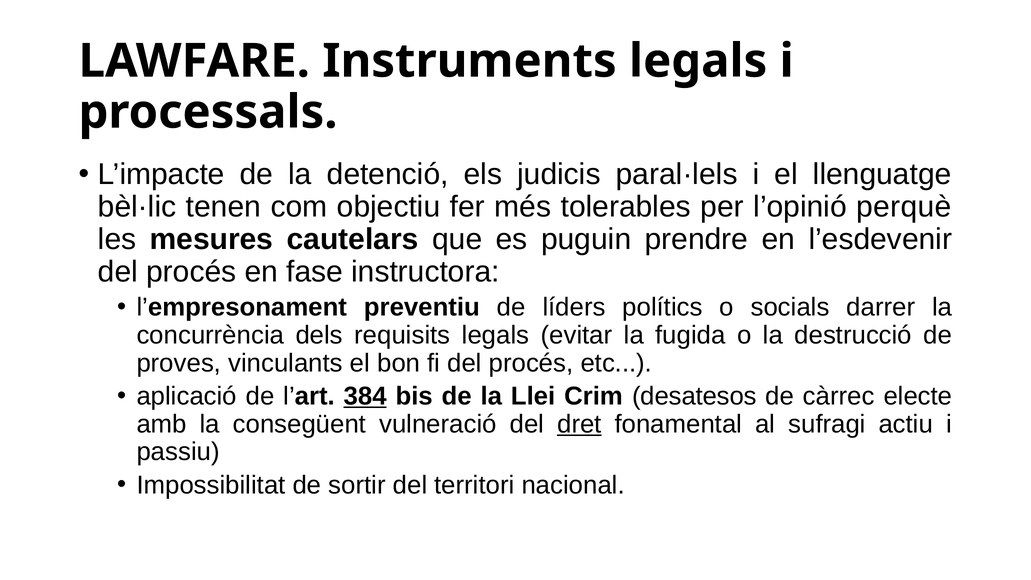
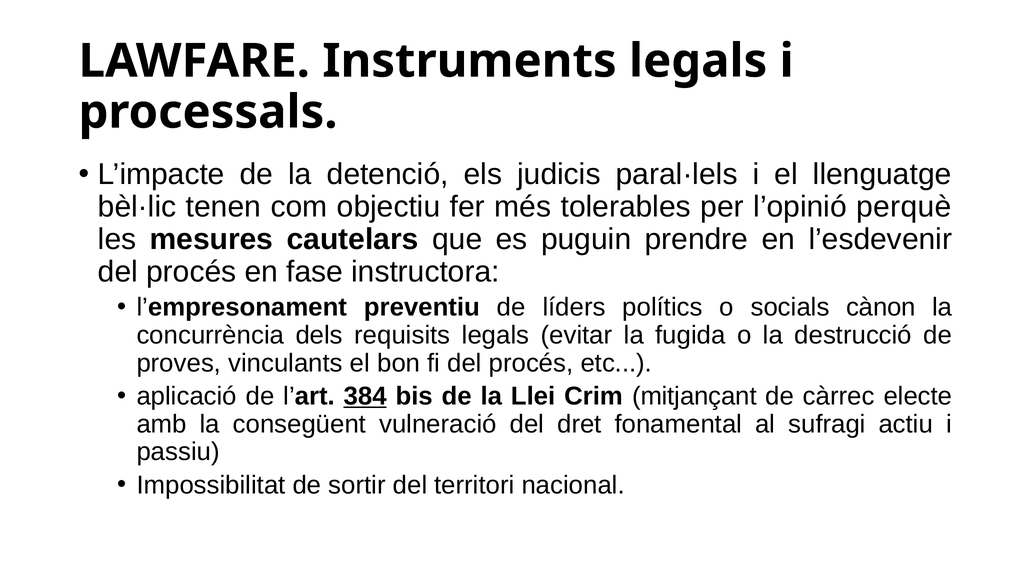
darrer: darrer -> cànon
desatesos: desatesos -> mitjançant
dret underline: present -> none
